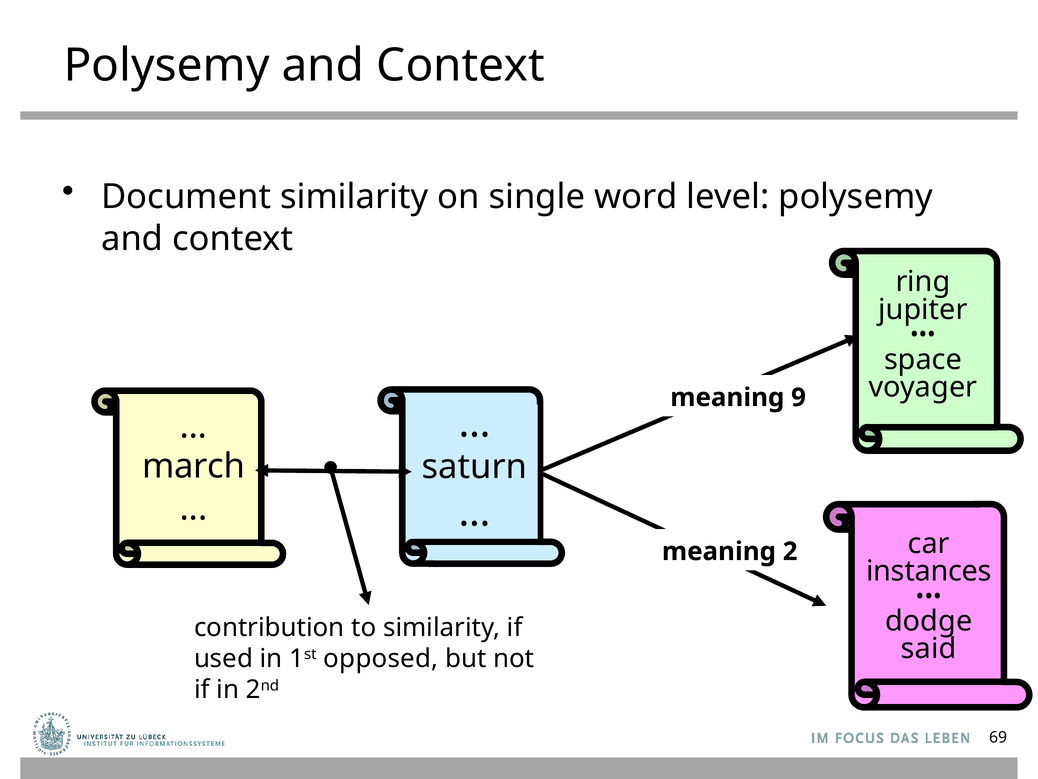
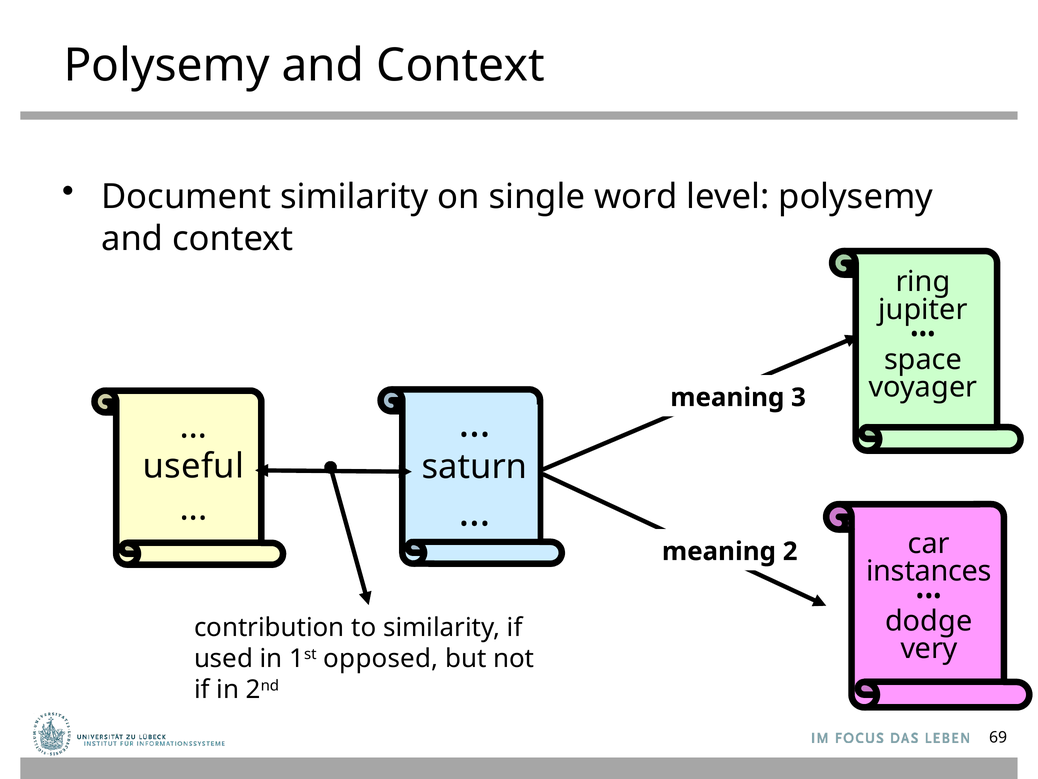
9: 9 -> 3
march: march -> useful
said: said -> very
